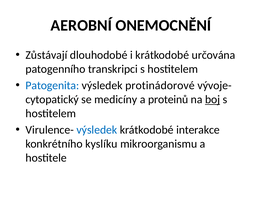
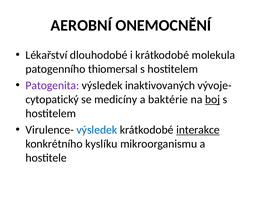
Zůstávají: Zůstávají -> Lékařství
určována: určována -> molekula
transkripci: transkripci -> thiomersal
Patogenita colour: blue -> purple
protinádorové: protinádorové -> inaktivovaných
proteinů: proteinů -> baktérie
interakce underline: none -> present
